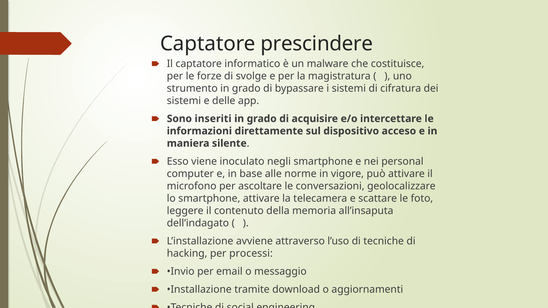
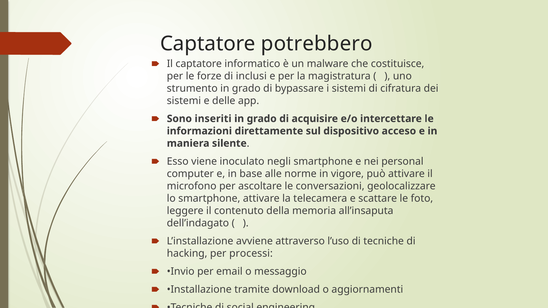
prescindere: prescindere -> potrebbero
svolge: svolge -> inclusi
